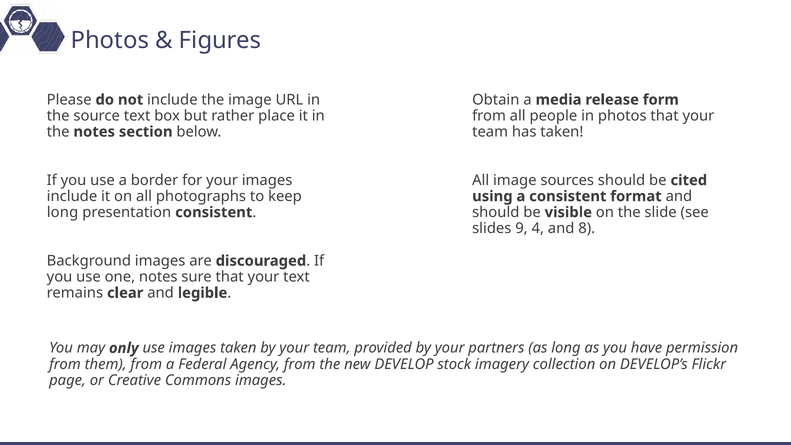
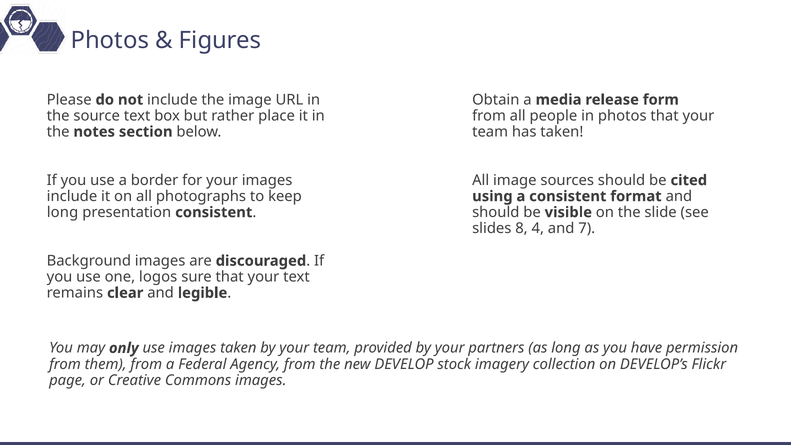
9: 9 -> 8
8: 8 -> 7
one notes: notes -> logos
